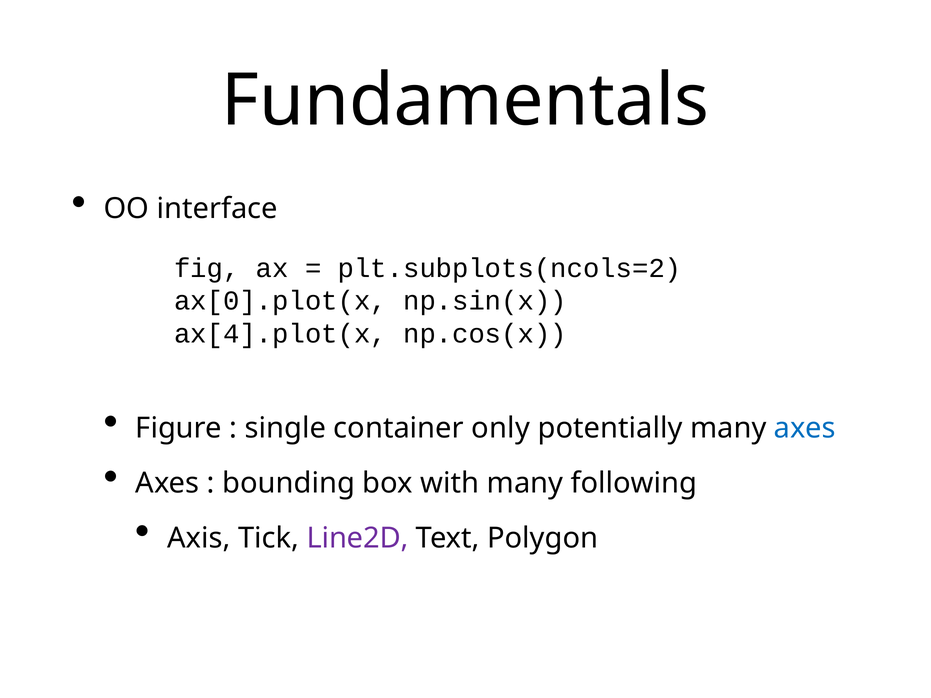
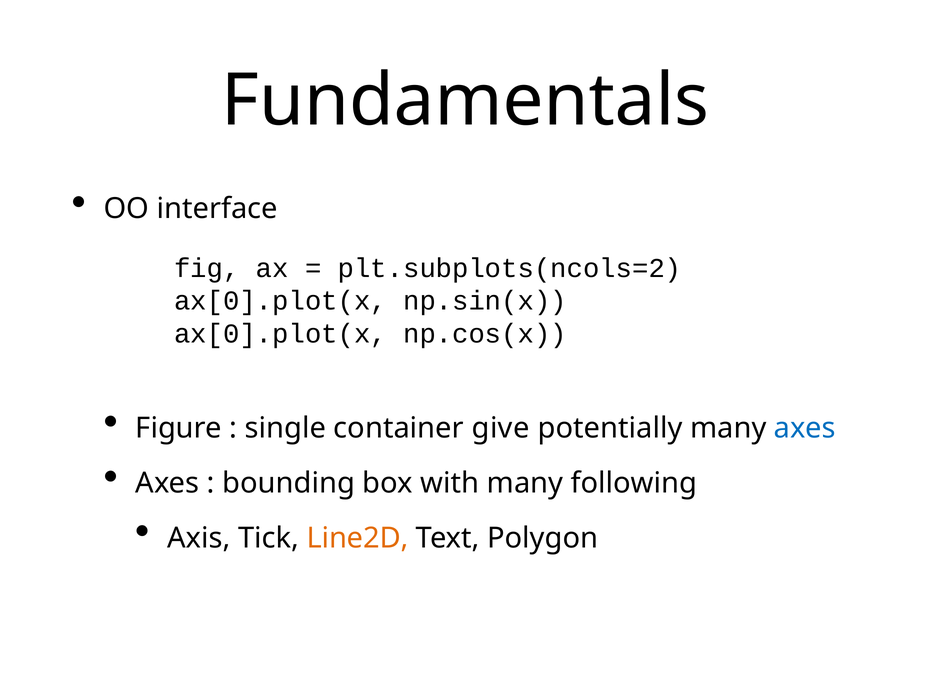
ax[4].plot(x at (280, 334): ax[4].plot(x -> ax[0].plot(x
only: only -> give
Line2D colour: purple -> orange
